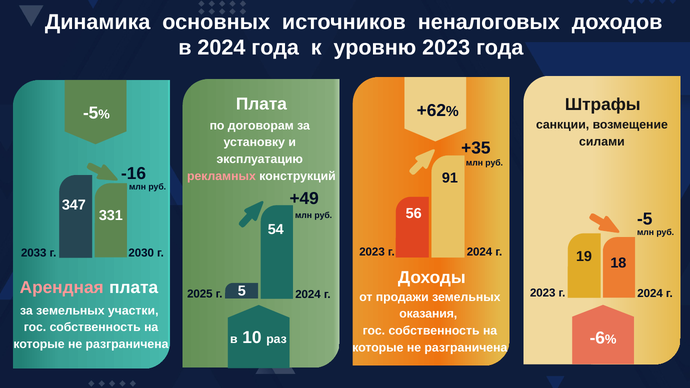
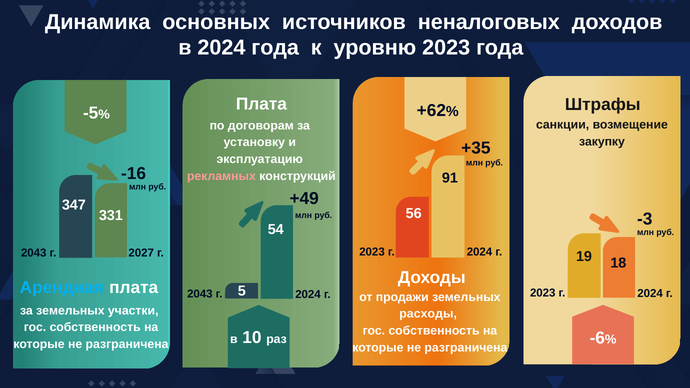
силами: силами -> закупку
-5 at (645, 219): -5 -> -3
2033 at (34, 253): 2033 -> 2043
2030: 2030 -> 2027
Арендная colour: pink -> light blue
2025 at (200, 294): 2025 -> 2043
оказания: оказания -> расходы
